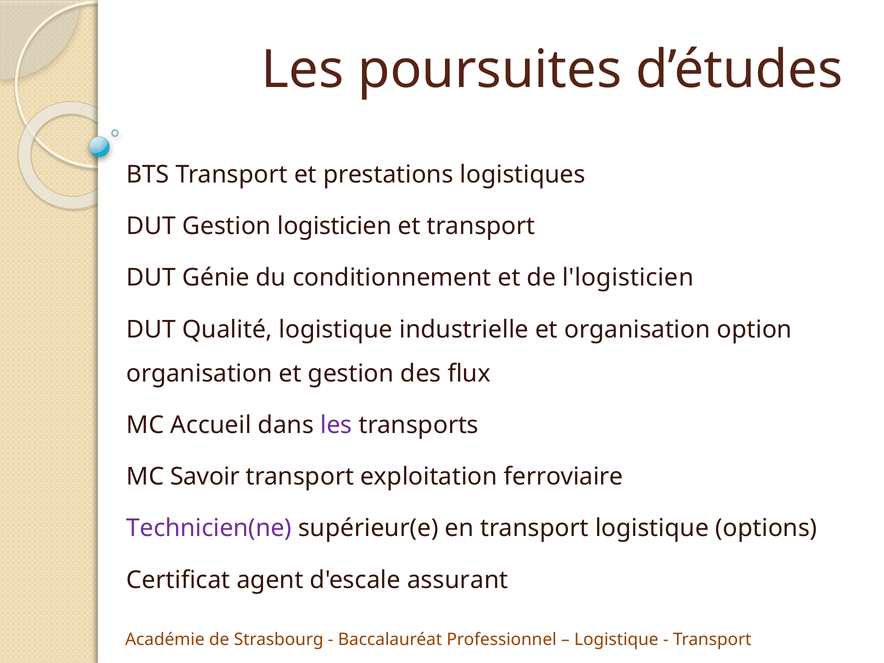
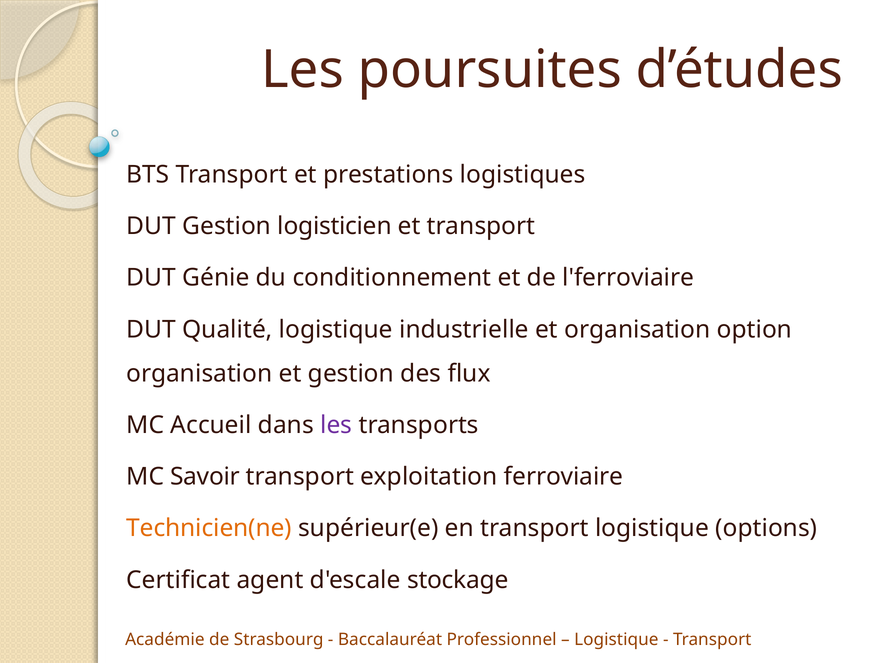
l'logisticien: l'logisticien -> l'ferroviaire
Technicien(ne colour: purple -> orange
assurant: assurant -> stockage
